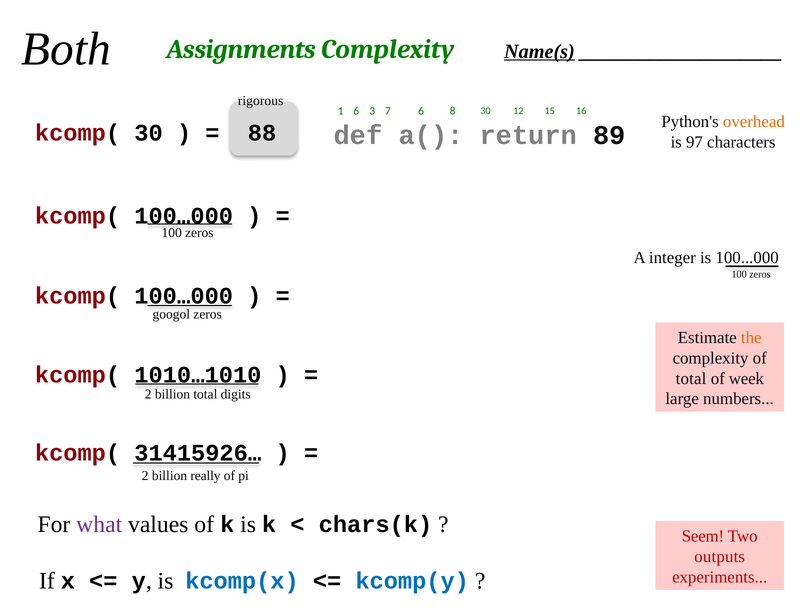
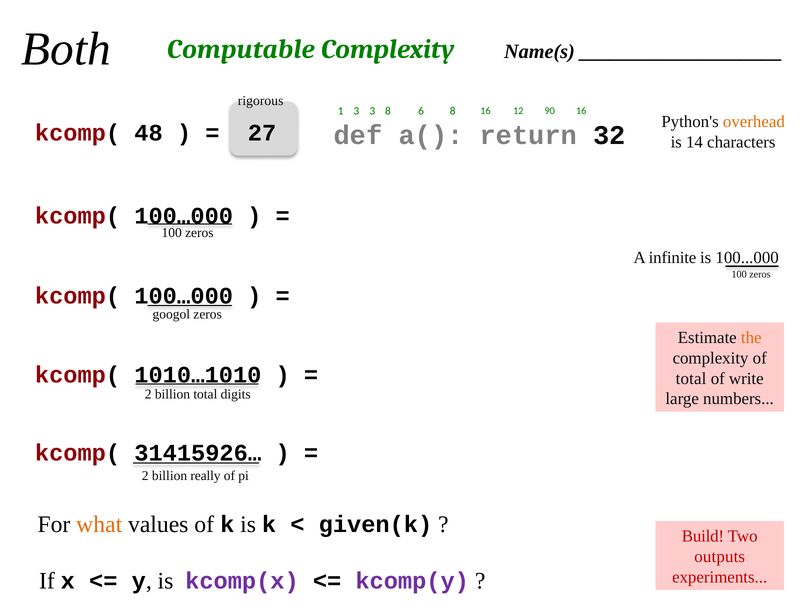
Assignments: Assignments -> Computable
Name(s underline: present -> none
1 6: 6 -> 3
3 7: 7 -> 8
8 30: 30 -> 16
15: 15 -> 90
kcomp( 30: 30 -> 48
88: 88 -> 27
89: 89 -> 32
97: 97 -> 14
integer: integer -> infinite
week: week -> write
what colour: purple -> orange
chars(k: chars(k -> given(k
Seem: Seem -> Build
kcomp(x colour: blue -> purple
kcomp(y colour: blue -> purple
